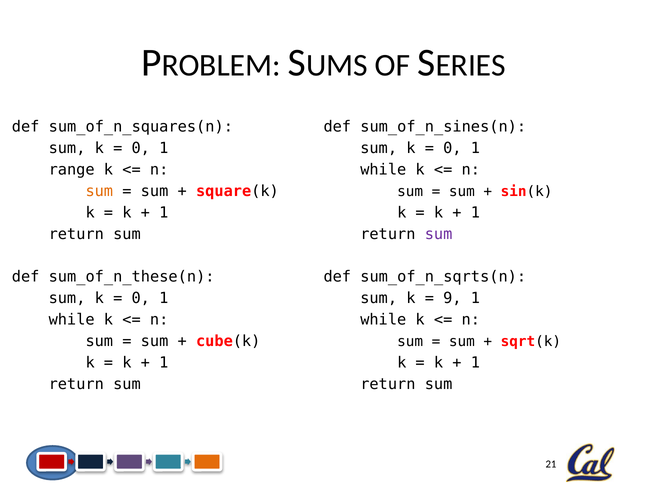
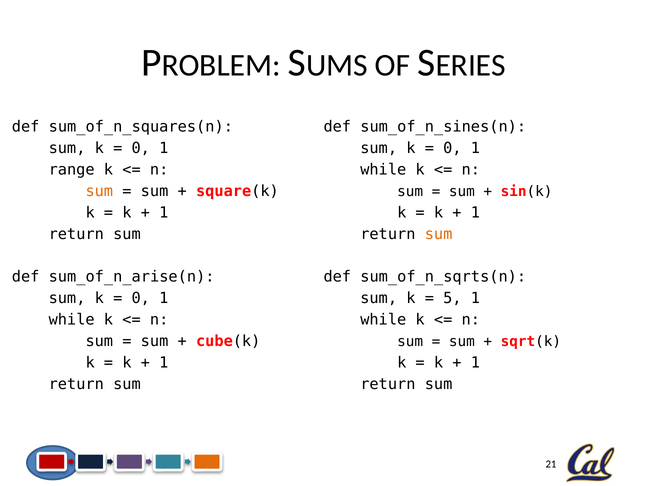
sum at (439, 234) colour: purple -> orange
sum_of_n_these(n: sum_of_n_these(n -> sum_of_n_arise(n
9: 9 -> 5
